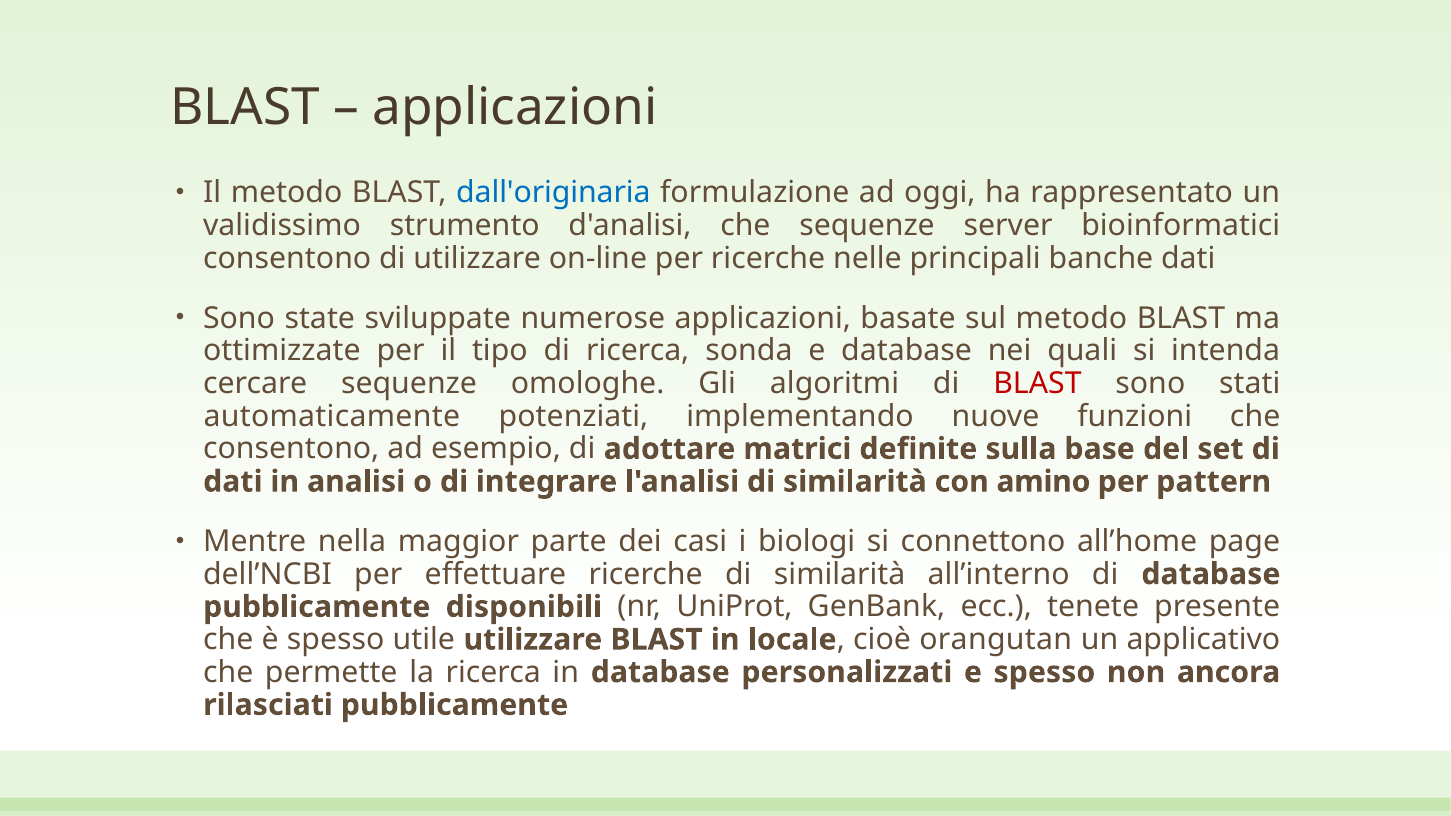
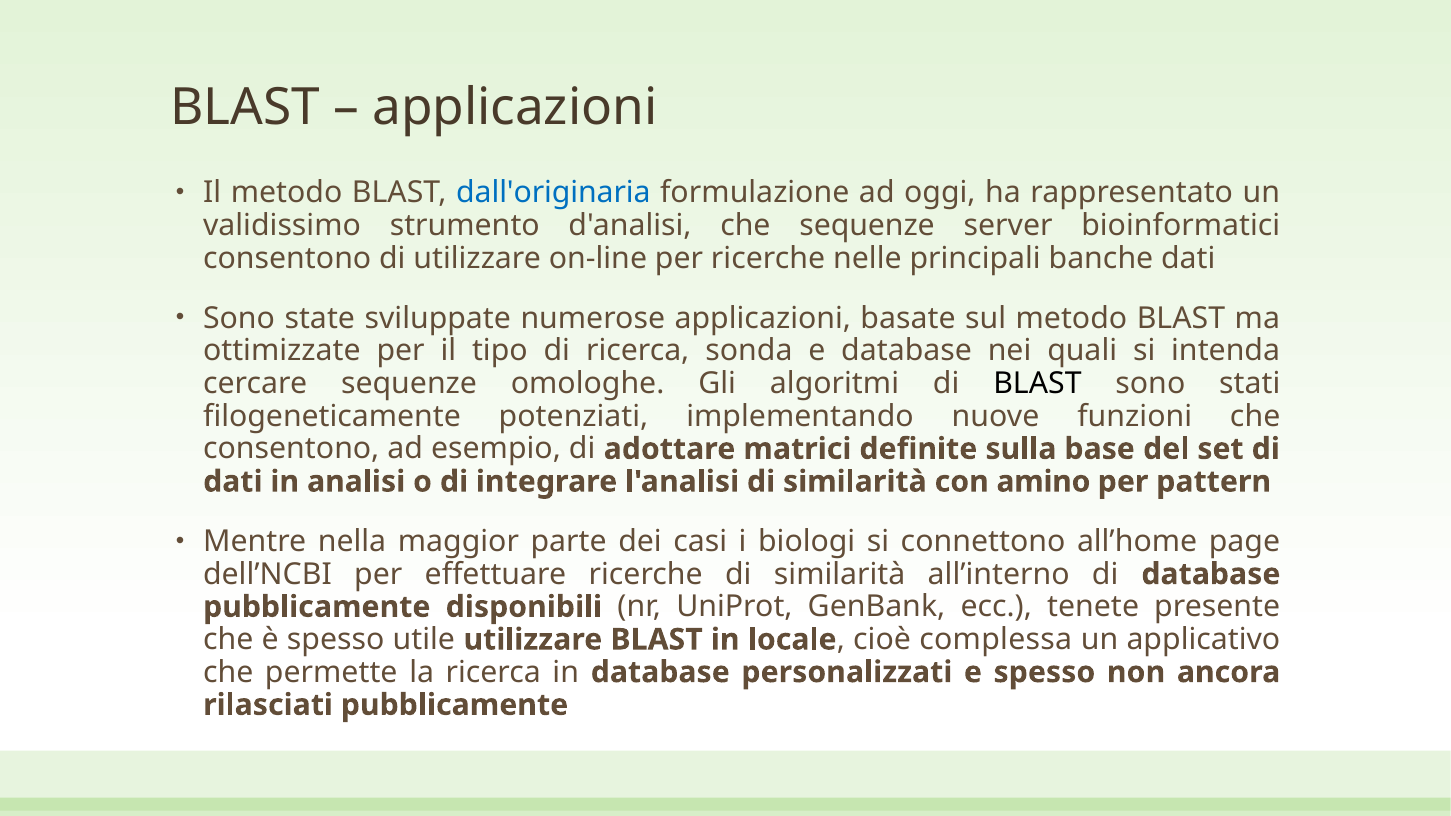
BLAST at (1037, 384) colour: red -> black
automaticamente: automaticamente -> filogeneticamente
orangutan: orangutan -> complessa
